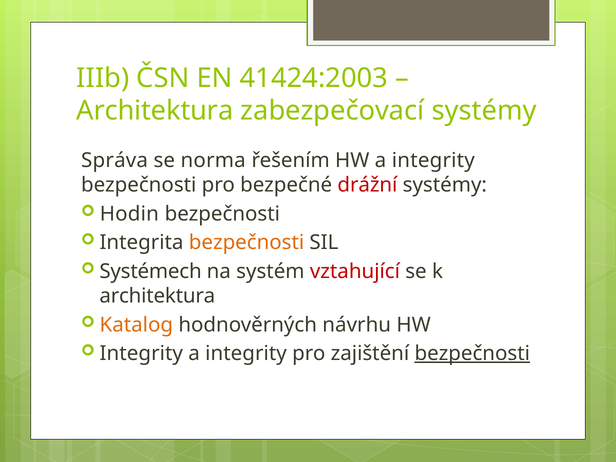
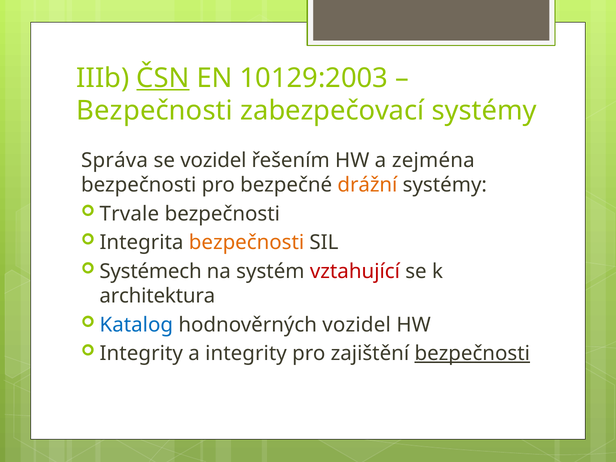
ČSN underline: none -> present
41424:2003: 41424:2003 -> 10129:2003
Architektura at (155, 111): Architektura -> Bezpečnosti
se norma: norma -> vozidel
HW a integrity: integrity -> zejména
drážní colour: red -> orange
Hodin: Hodin -> Trvale
Katalog colour: orange -> blue
hodnověrných návrhu: návrhu -> vozidel
